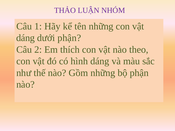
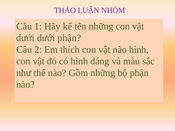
dáng at (26, 38): dáng -> dưới
nào theo: theo -> hình
